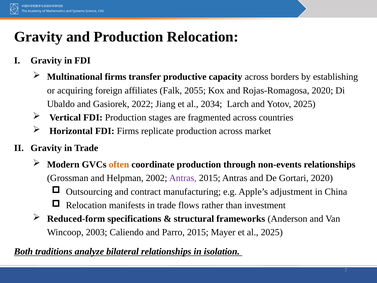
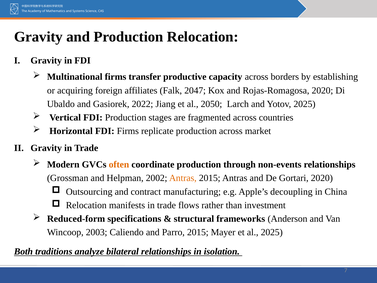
2055: 2055 -> 2047
2034: 2034 -> 2050
Antras at (183, 178) colour: purple -> orange
adjustment: adjustment -> decoupling
